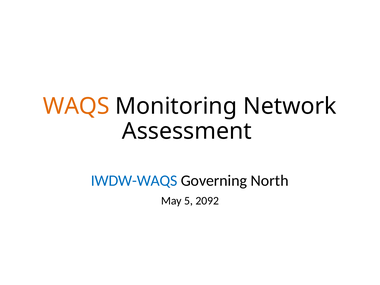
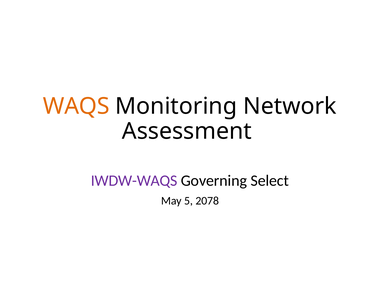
IWDW-WAQS colour: blue -> purple
North: North -> Select
2092: 2092 -> 2078
